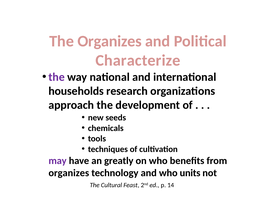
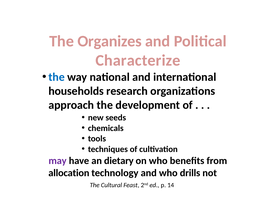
the at (57, 77) colour: purple -> blue
greatly: greatly -> dietary
organizes at (69, 173): organizes -> allocation
units: units -> drills
